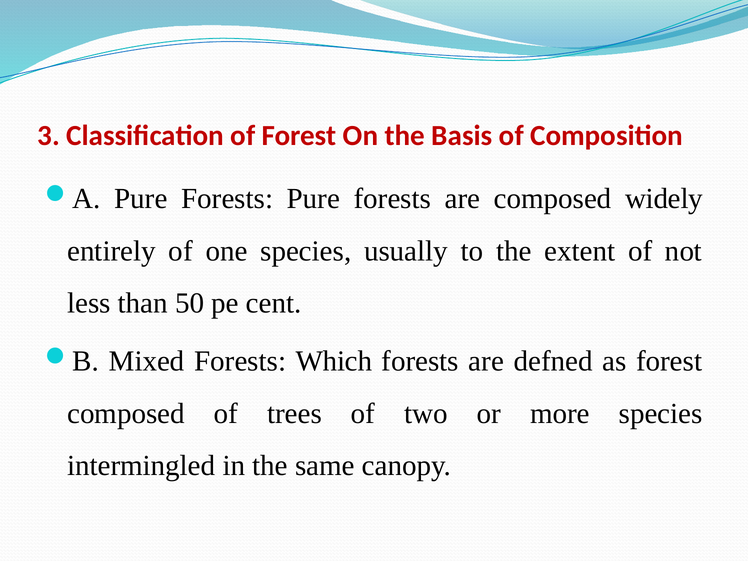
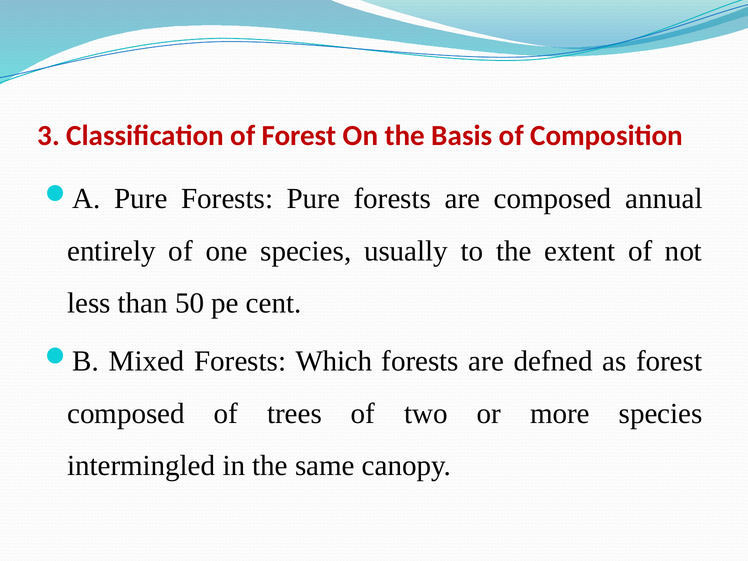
widely: widely -> annual
